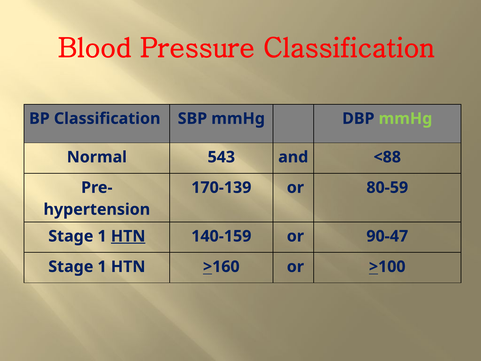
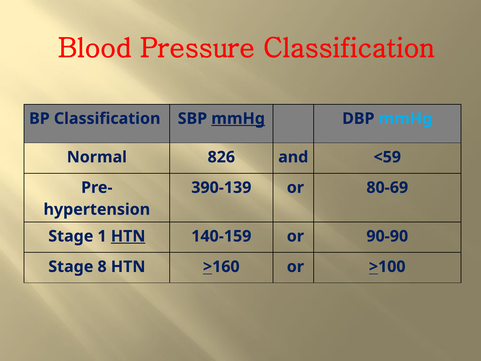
mmHg at (238, 118) underline: none -> present
mmHg at (405, 118) colour: light green -> light blue
543: 543 -> 826
<88: <88 -> <59
170-139: 170-139 -> 390-139
80-59: 80-59 -> 80-69
90-47: 90-47 -> 90-90
1 at (102, 266): 1 -> 8
